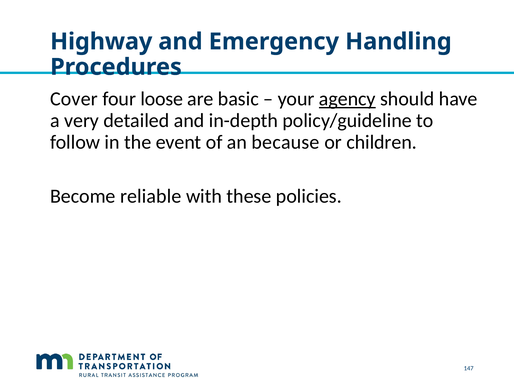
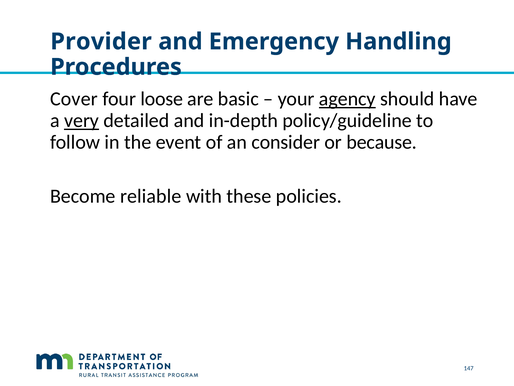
Highway: Highway -> Provider
very underline: none -> present
because: because -> consider
children: children -> because
